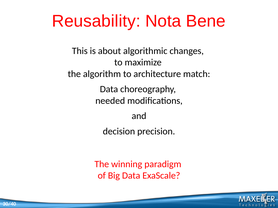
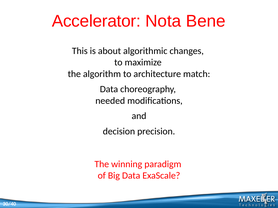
Reusability: Reusability -> Accelerator
